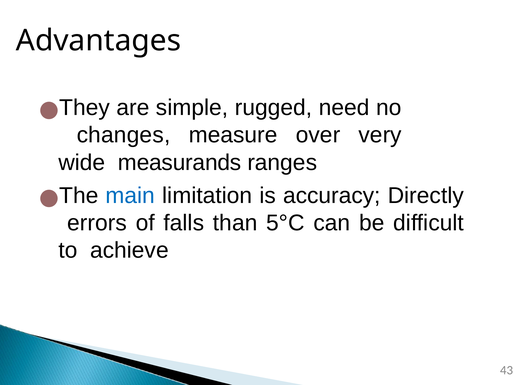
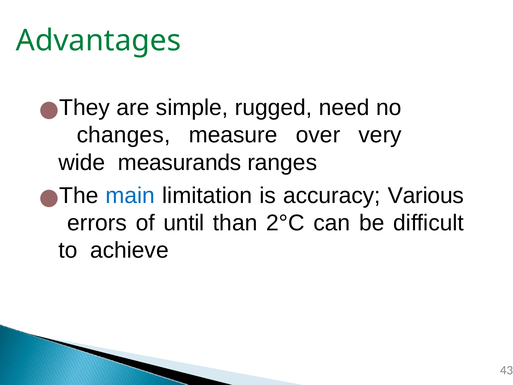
Advantages colour: black -> green
Directly: Directly -> Various
falls: falls -> until
5°C: 5°C -> 2°C
